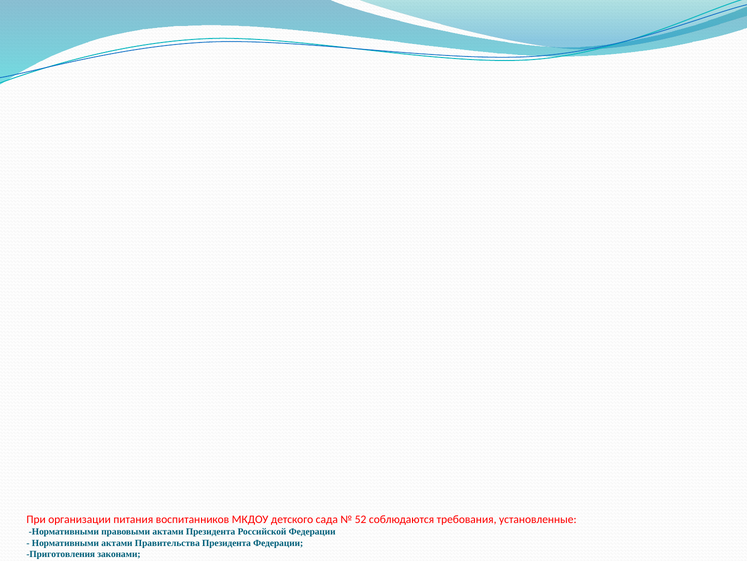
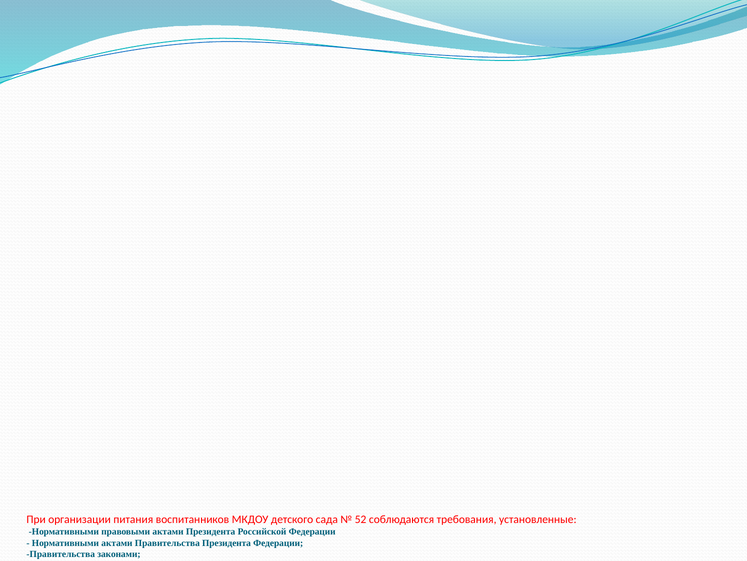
Приготовления at (61, 554): Приготовления -> Правительства
